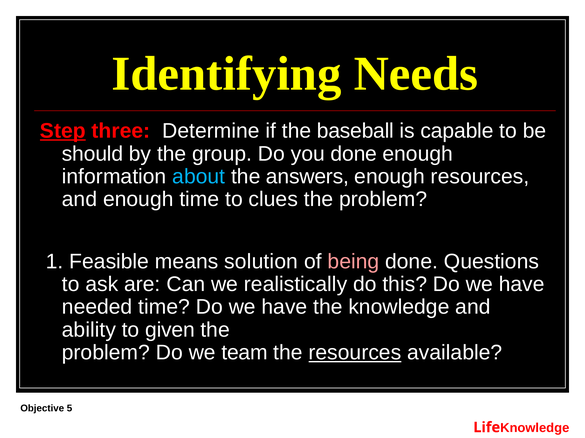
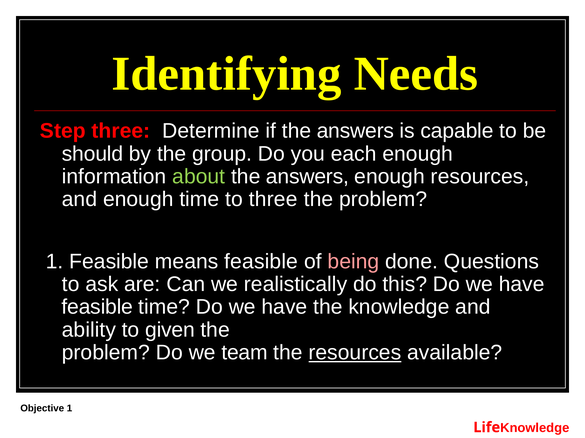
Step underline: present -> none
if the baseball: baseball -> answers
you done: done -> each
about colour: light blue -> light green
to clues: clues -> three
means solution: solution -> feasible
needed at (97, 308): needed -> feasible
Objective 5: 5 -> 1
